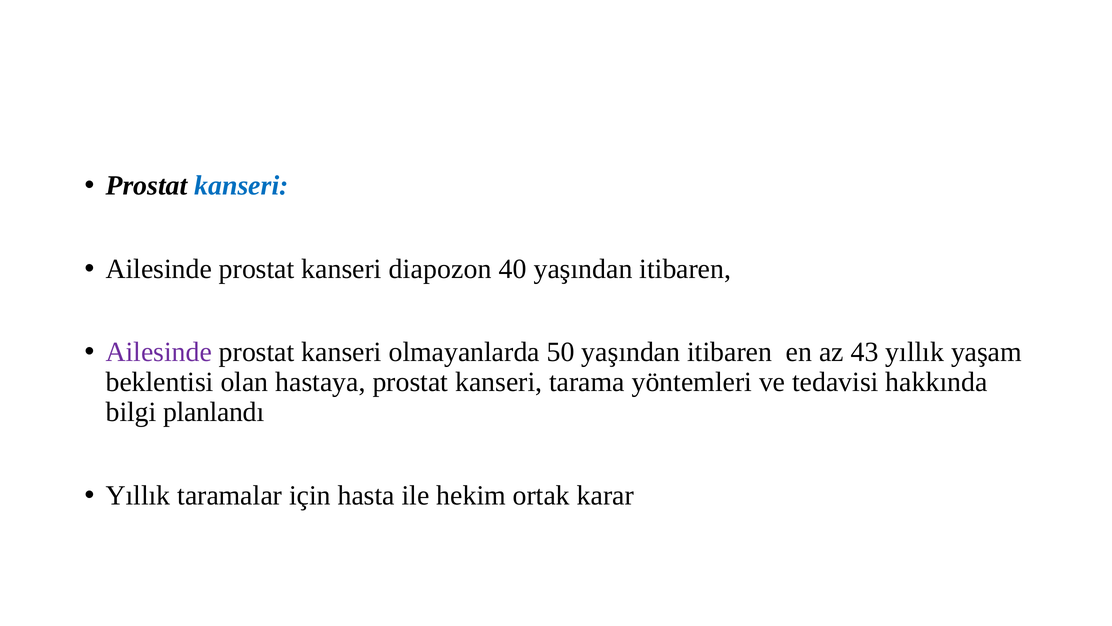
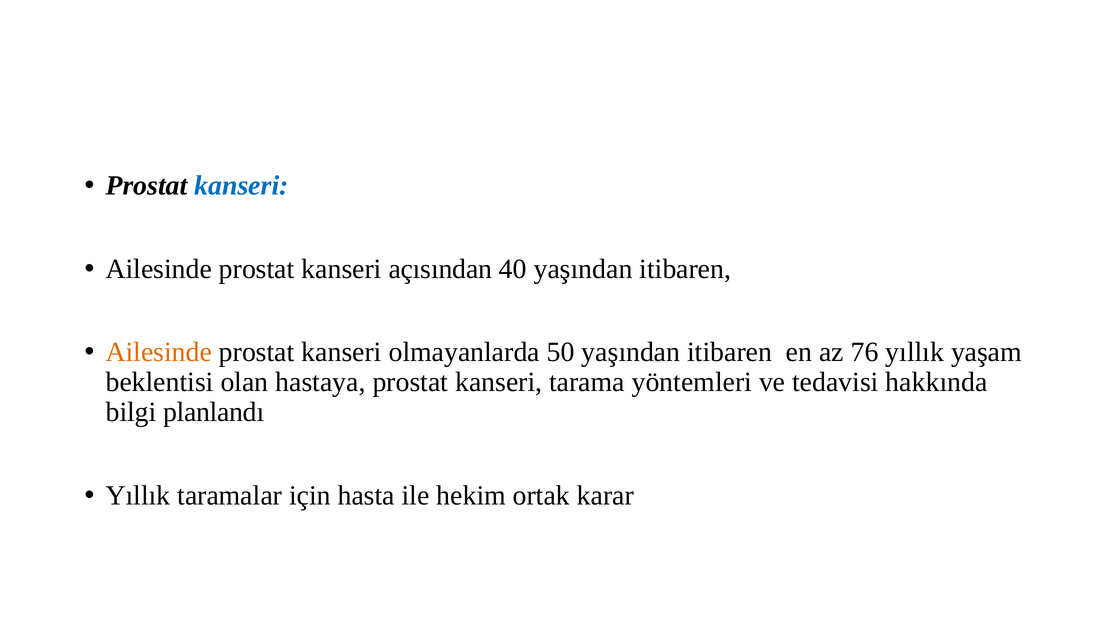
diapozon: diapozon -> açısından
Ailesinde at (159, 352) colour: purple -> orange
43: 43 -> 76
